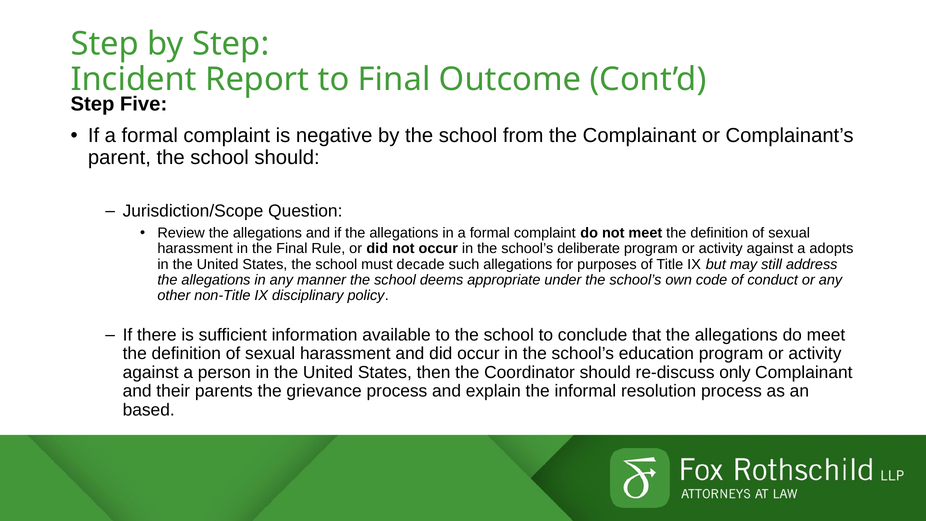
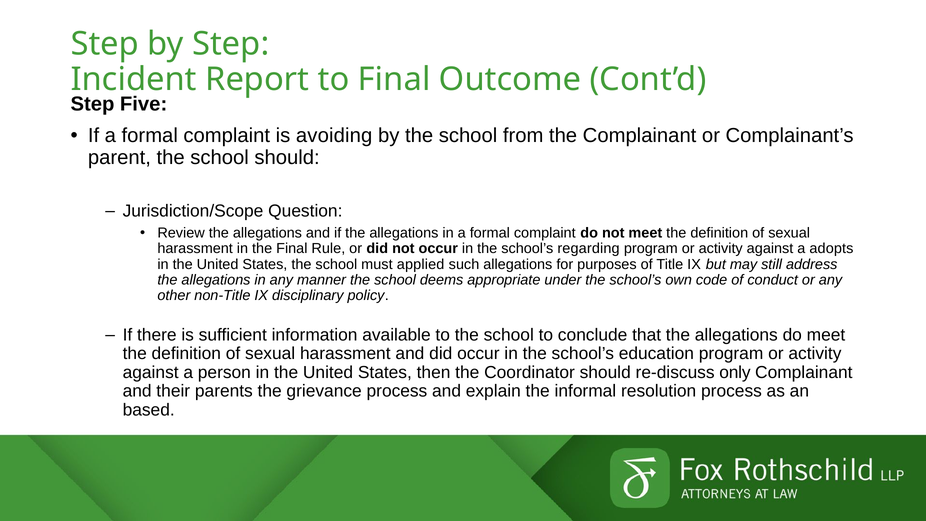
negative: negative -> avoiding
deliberate: deliberate -> regarding
decade: decade -> applied
